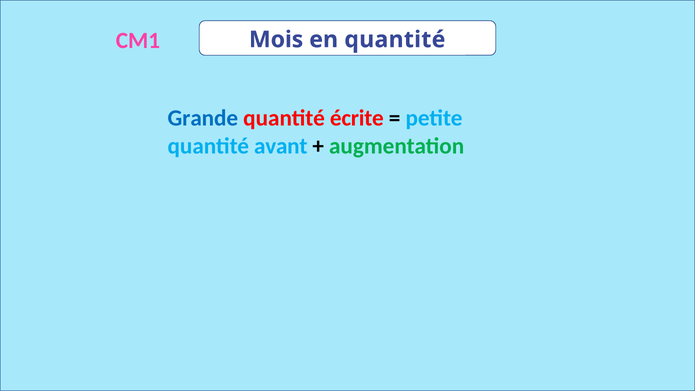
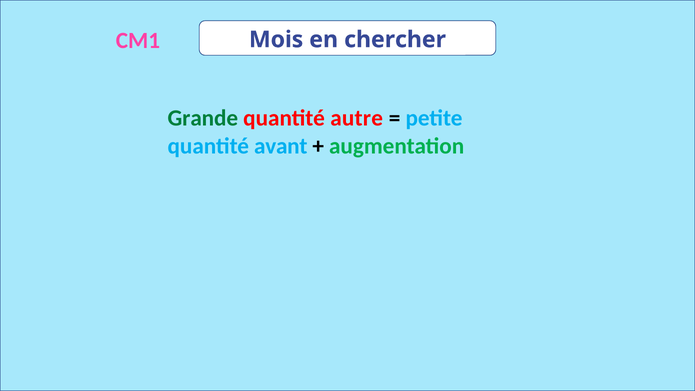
en quantité: quantité -> chercher
Grande colour: blue -> green
écrite: écrite -> autre
